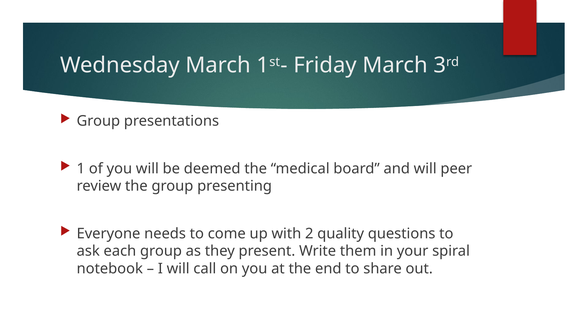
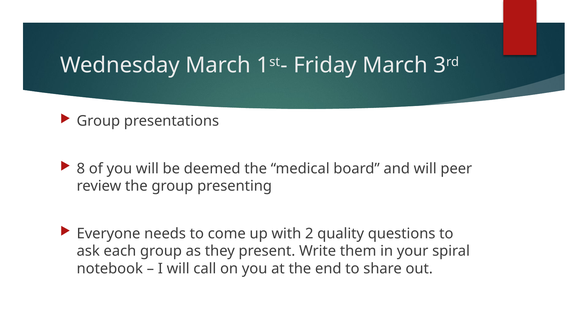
1: 1 -> 8
